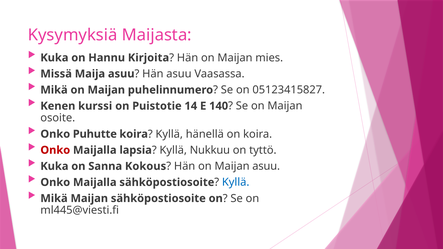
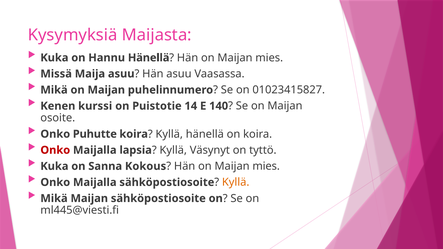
Hannu Kirjoita: Kirjoita -> Hänellä
05123415827: 05123415827 -> 01023415827
Nukkuu: Nukkuu -> Väsynyt
asuu at (266, 166): asuu -> mies
Kyllä at (236, 182) colour: blue -> orange
